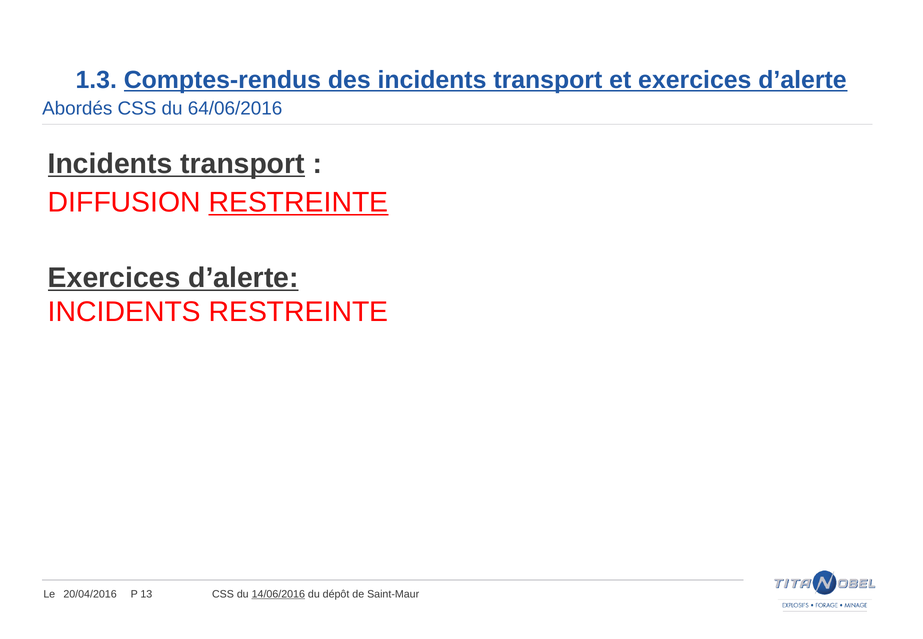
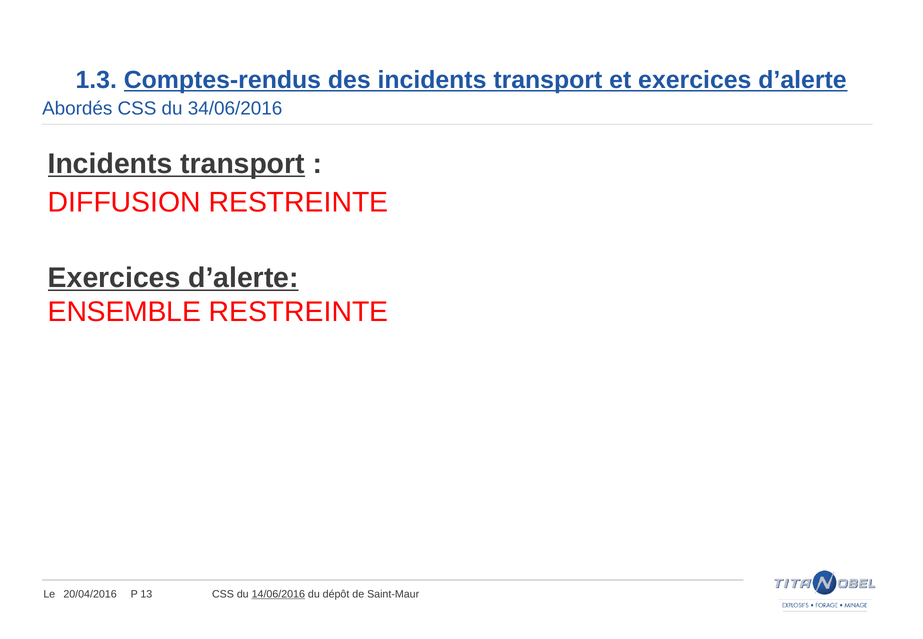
64/06/2016: 64/06/2016 -> 34/06/2016
RESTREINTE at (299, 203) underline: present -> none
INCIDENTS at (124, 312): INCIDENTS -> ENSEMBLE
